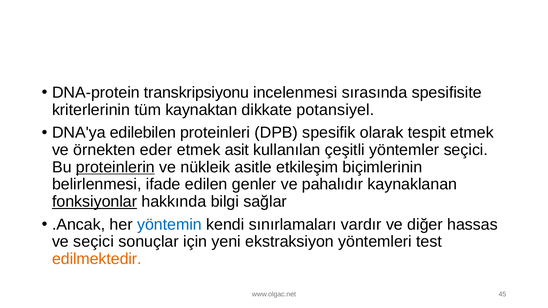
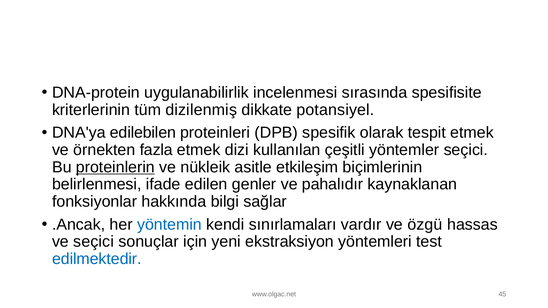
transkripsiyonu: transkripsiyonu -> uygulanabilirlik
kaynaktan: kaynaktan -> dizilenmiş
eder: eder -> fazla
asit: asit -> dizi
fonksiyonlar underline: present -> none
diğer: diğer -> özgü
edilmektedir colour: orange -> blue
